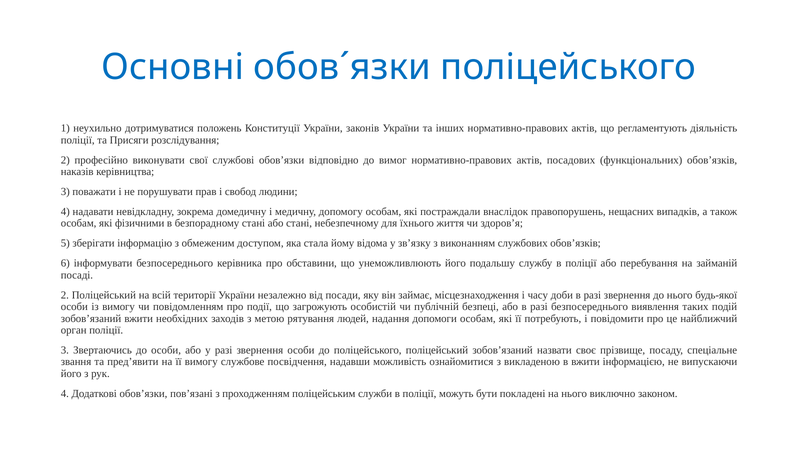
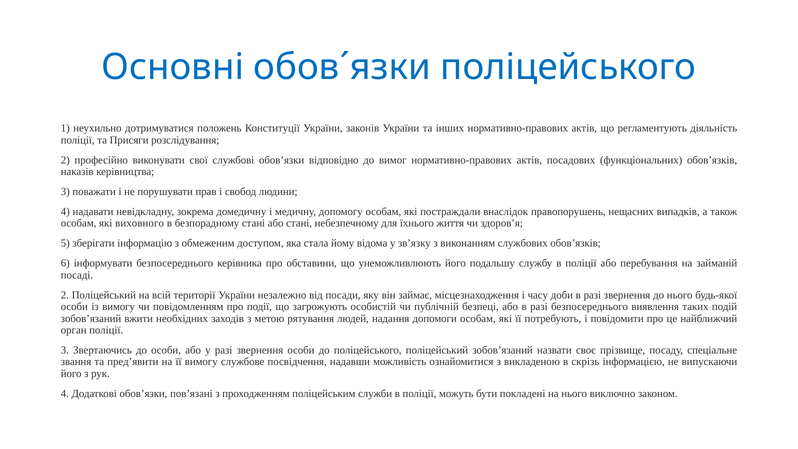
фізичними: фізичними -> виховного
в вжити: вжити -> скрізь
